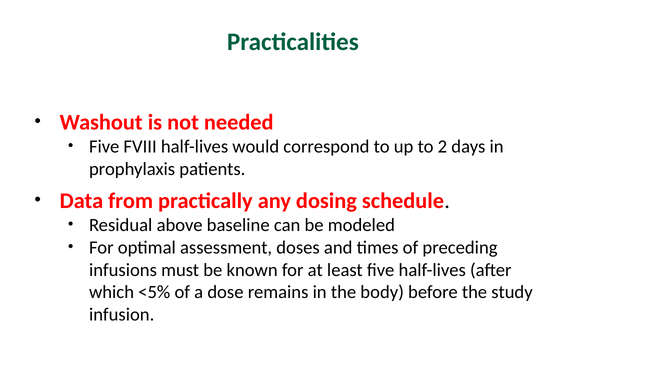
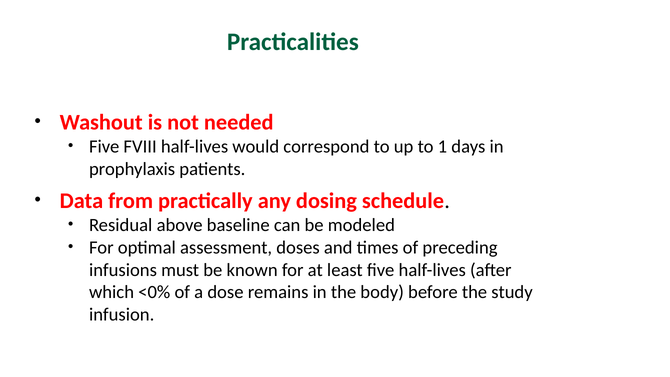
2: 2 -> 1
<5%: <5% -> <0%
